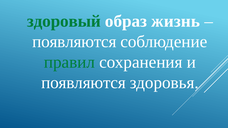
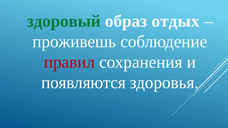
жизнь: жизнь -> отдых
появляются at (74, 42): появляются -> проживешь
правил colour: green -> red
